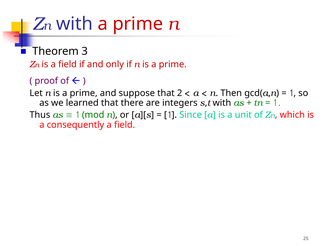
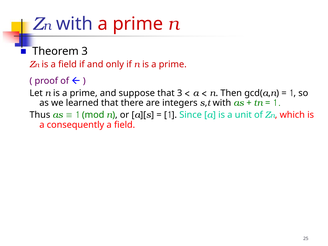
that 2: 2 -> 3
